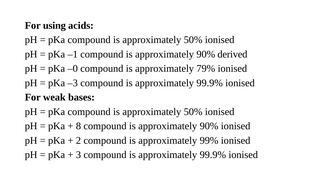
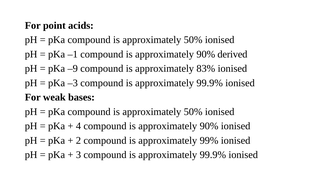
using: using -> point
–0: –0 -> –9
79%: 79% -> 83%
8: 8 -> 4
